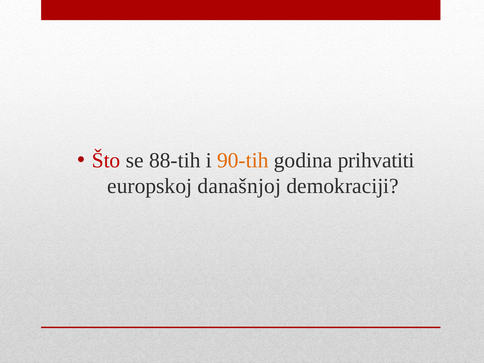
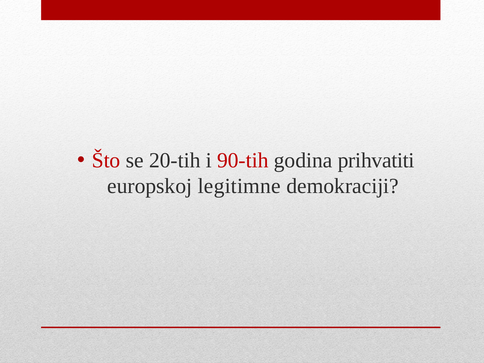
88-tih: 88-tih -> 20-tih
90-tih colour: orange -> red
današnjoj: današnjoj -> legitimne
